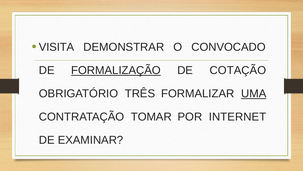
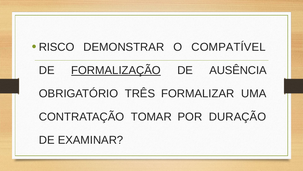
VISITA: VISITA -> RISCO
CONVOCADO: CONVOCADO -> COMPATÍVEL
COTAÇÃO: COTAÇÃO -> AUSÊNCIA
UMA underline: present -> none
INTERNET: INTERNET -> DURAÇÃO
